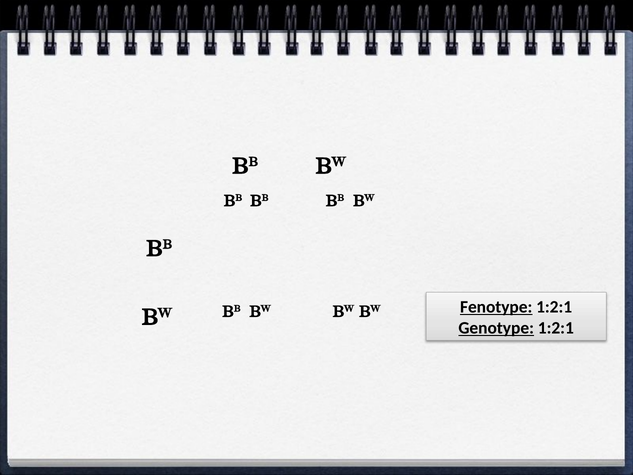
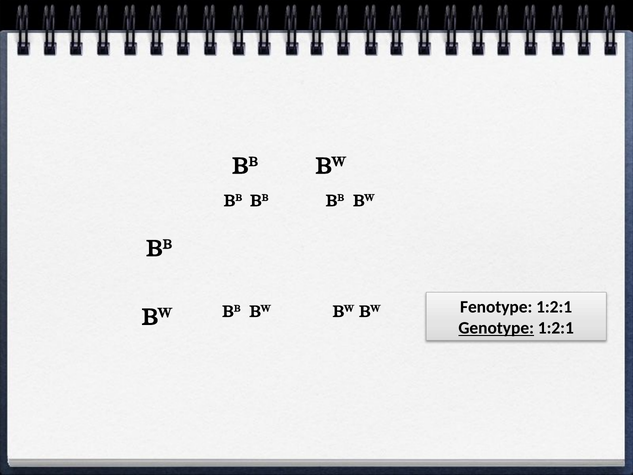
Fenotype underline: present -> none
